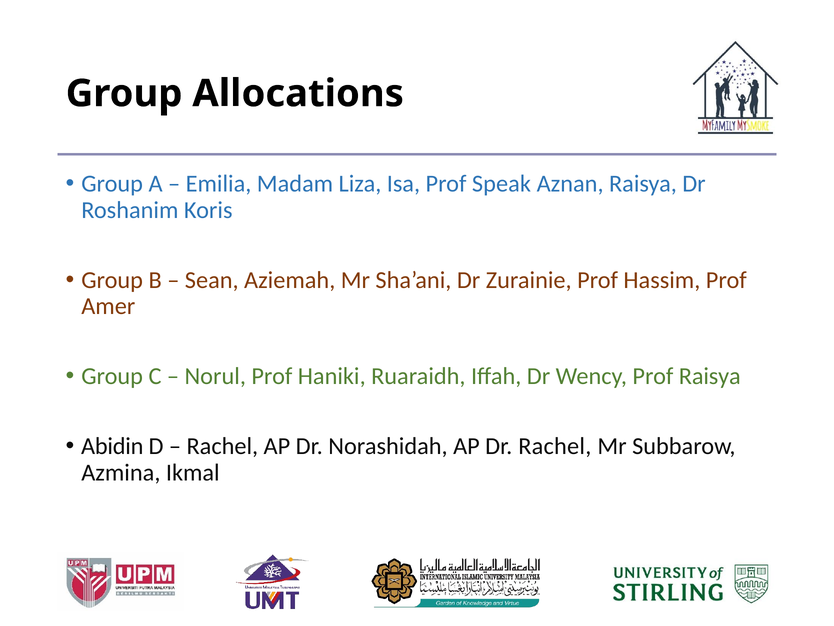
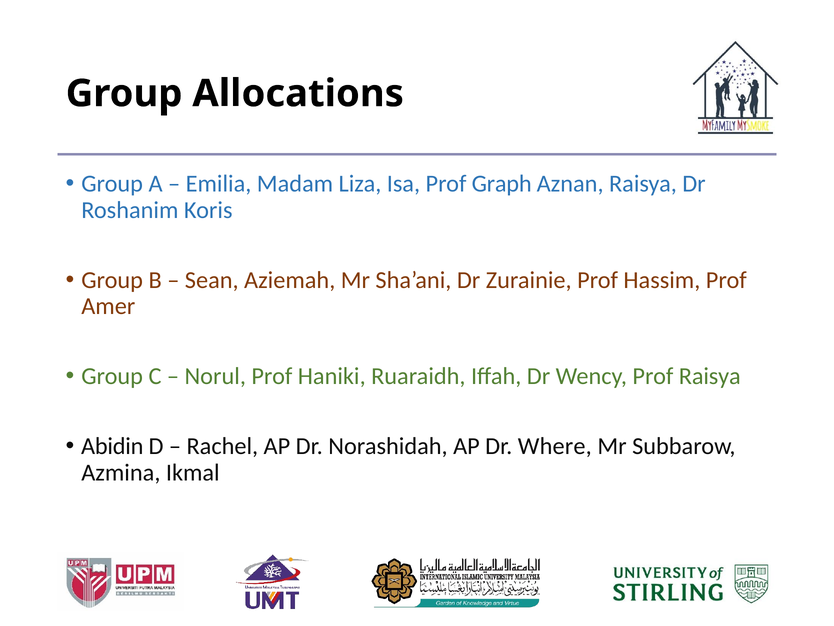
Speak: Speak -> Graph
Dr Rachel: Rachel -> Where
